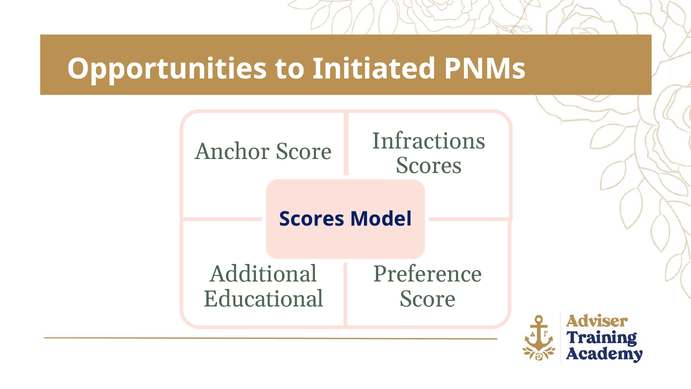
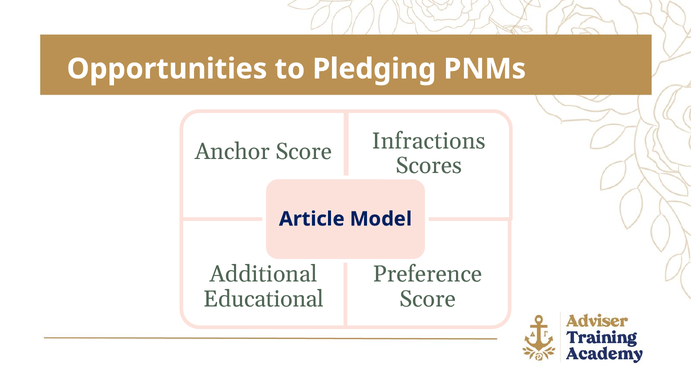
Initiated: Initiated -> Pledging
Scores at (312, 219): Scores -> Article
